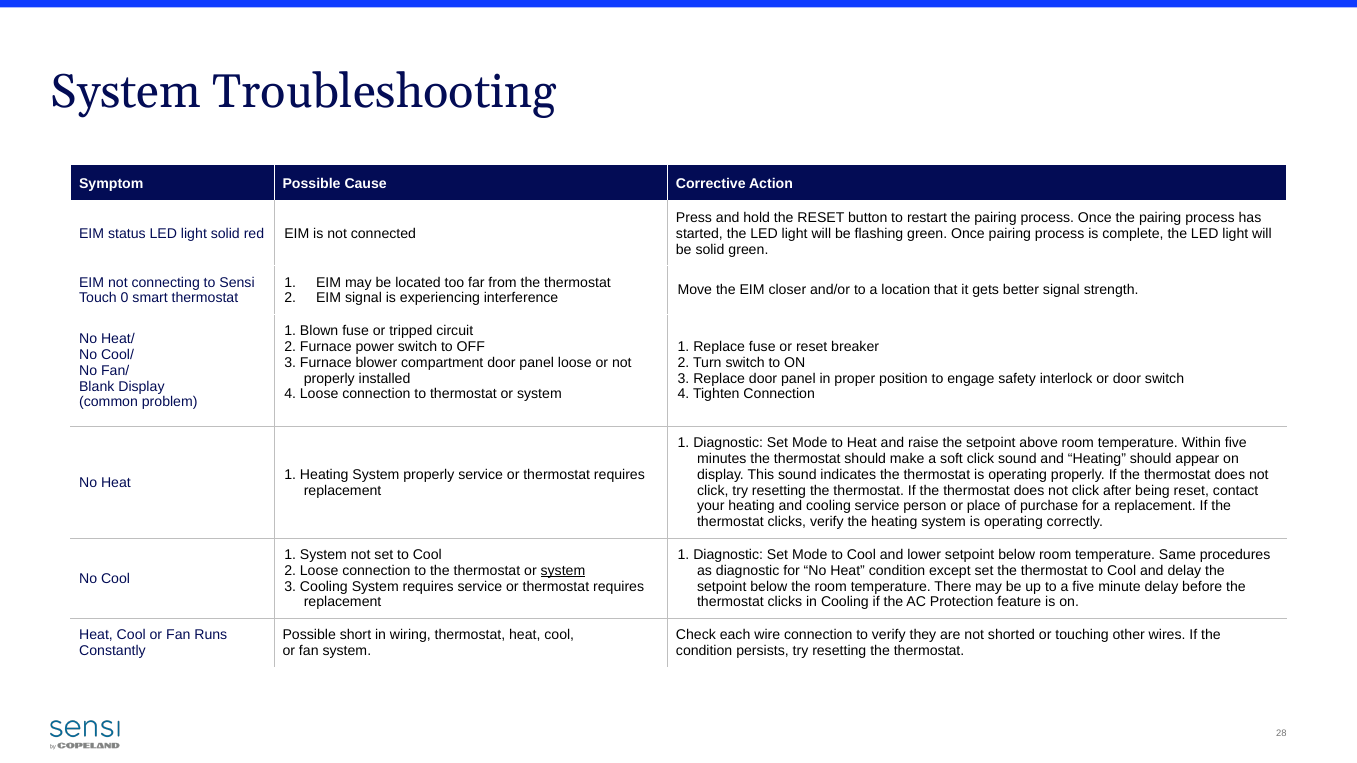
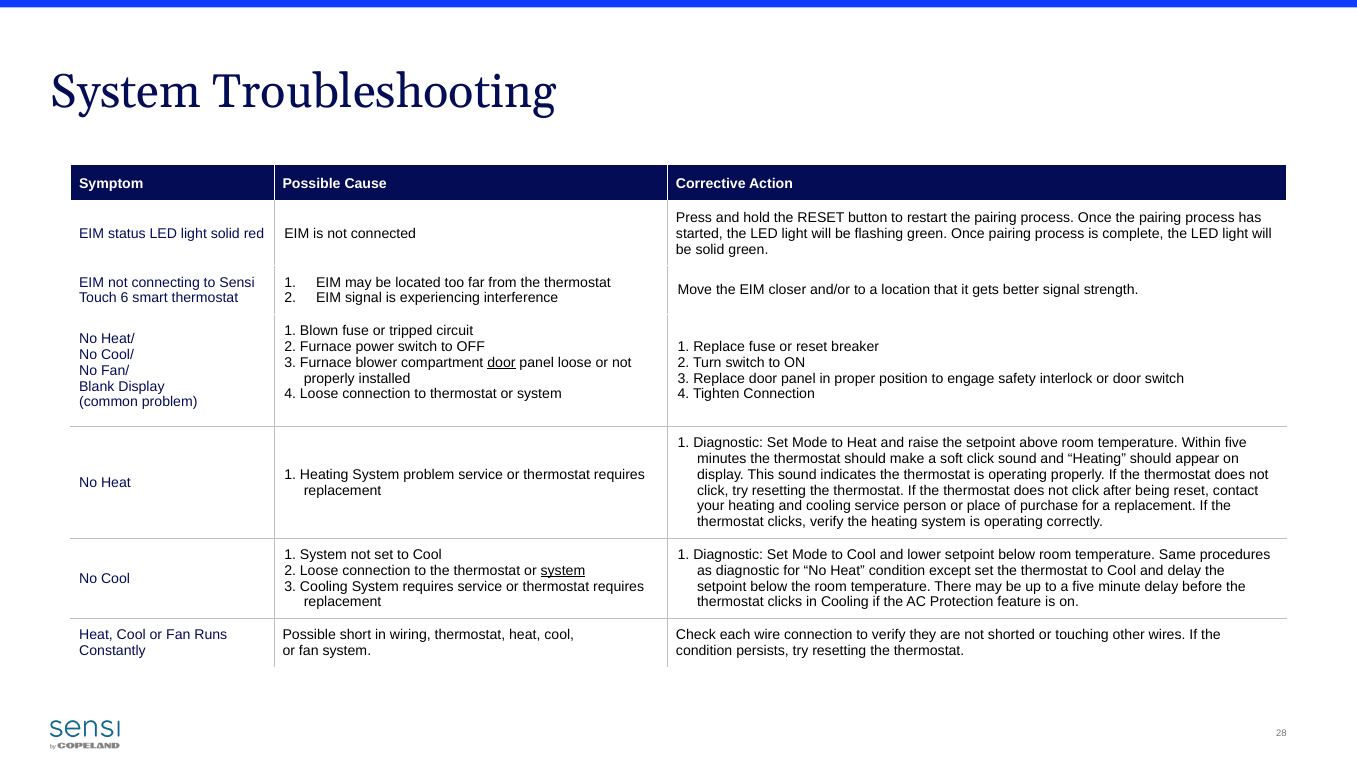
0: 0 -> 6
door at (501, 363) underline: none -> present
System properly: properly -> problem
